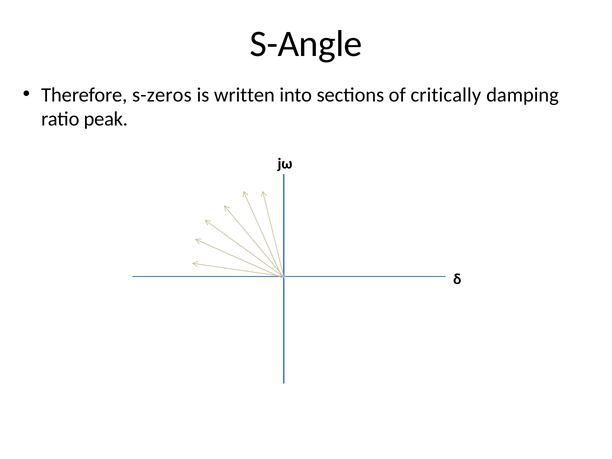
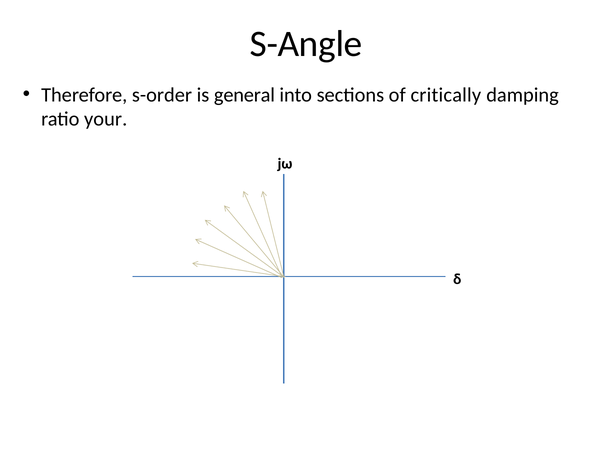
s-zeros: s-zeros -> s-order
written: written -> general
peak: peak -> your
